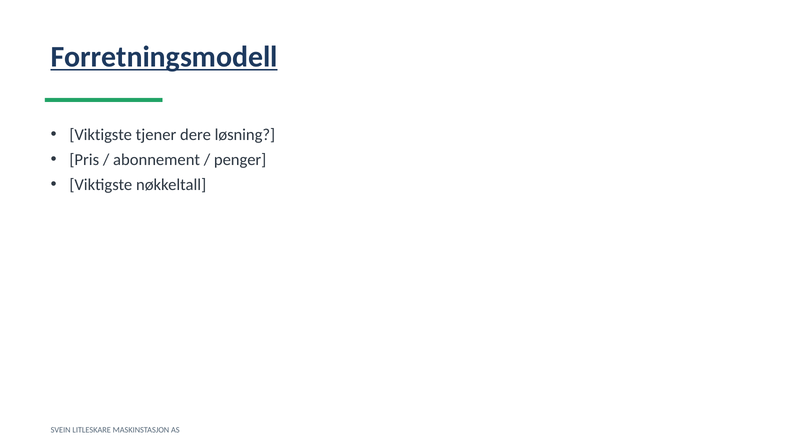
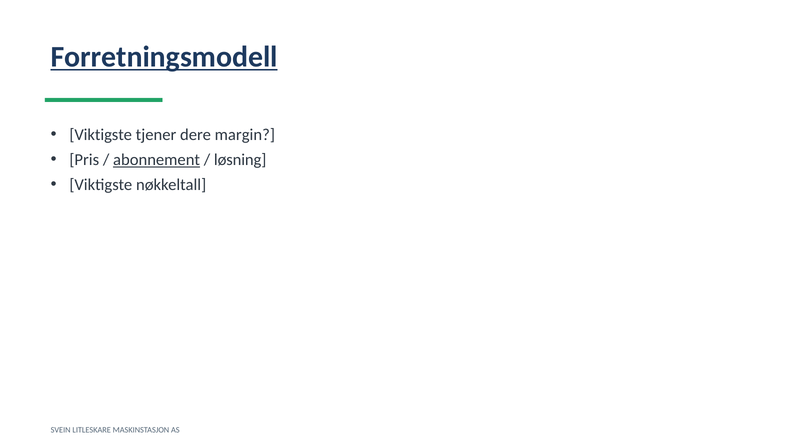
løsning: løsning -> margin
abonnement underline: none -> present
penger: penger -> løsning
